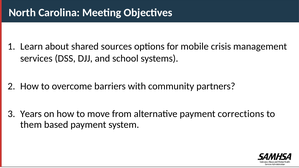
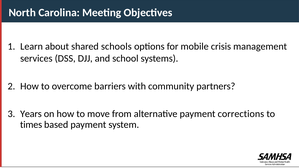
sources: sources -> schools
them: them -> times
